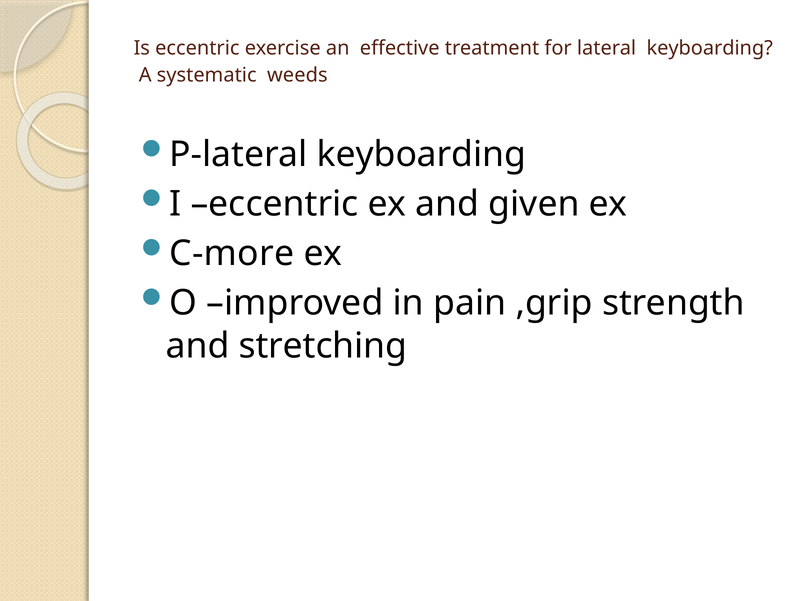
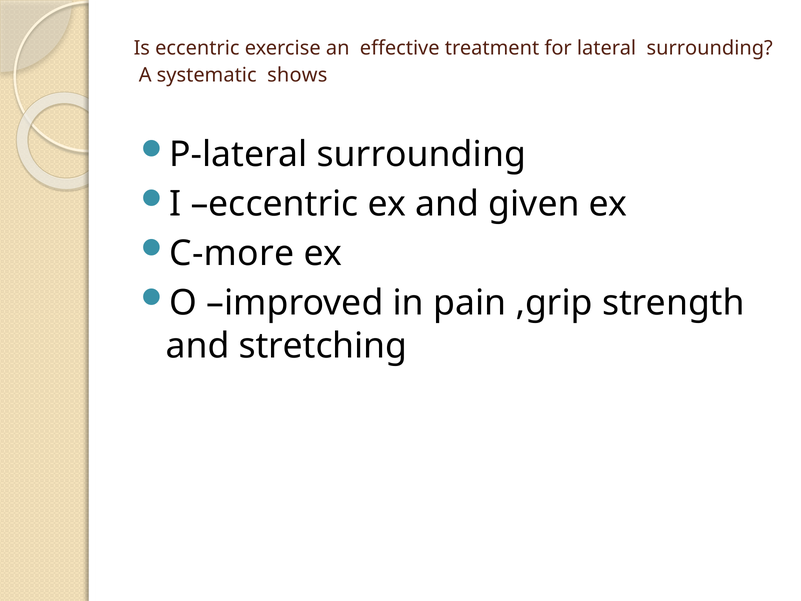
lateral keyboarding: keyboarding -> surrounding
weeds: weeds -> shows
P-lateral keyboarding: keyboarding -> surrounding
